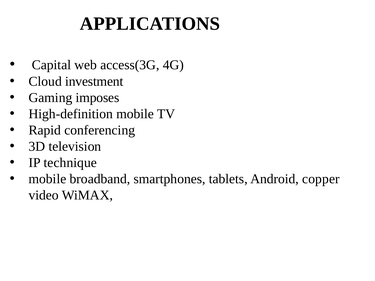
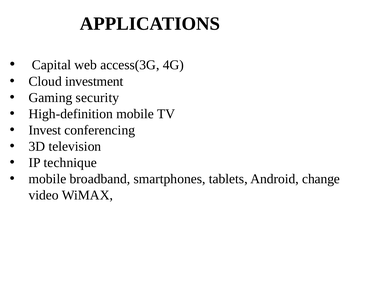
imposes: imposes -> security
Rapid: Rapid -> Invest
copper: copper -> change
